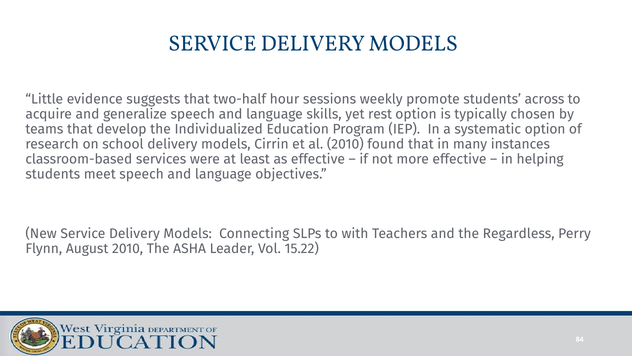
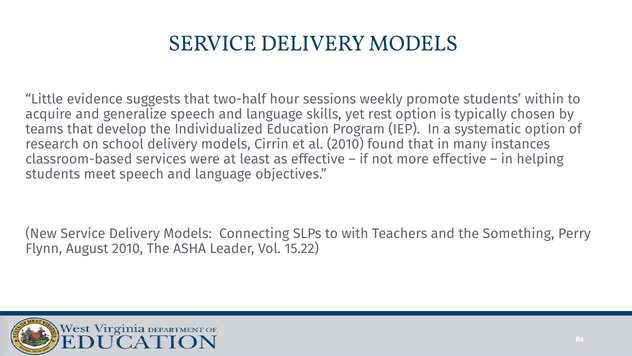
across: across -> within
Regardless: Regardless -> Something
